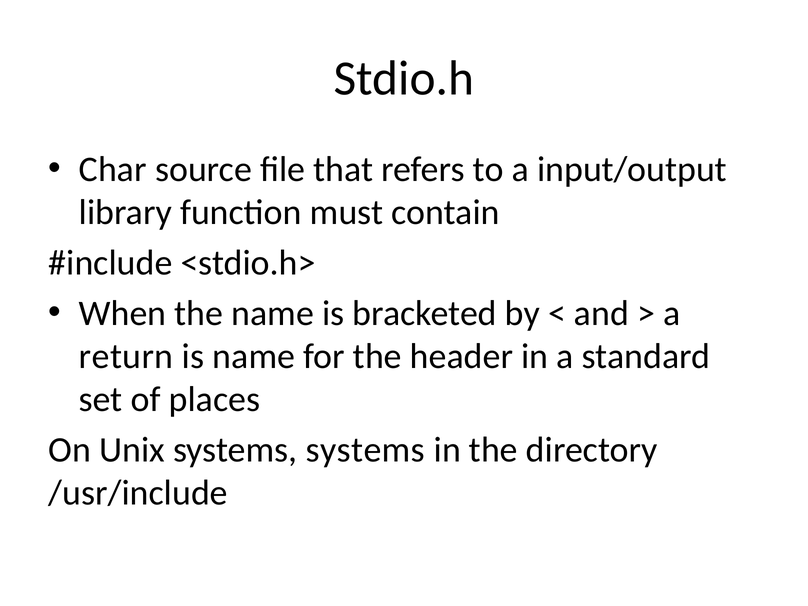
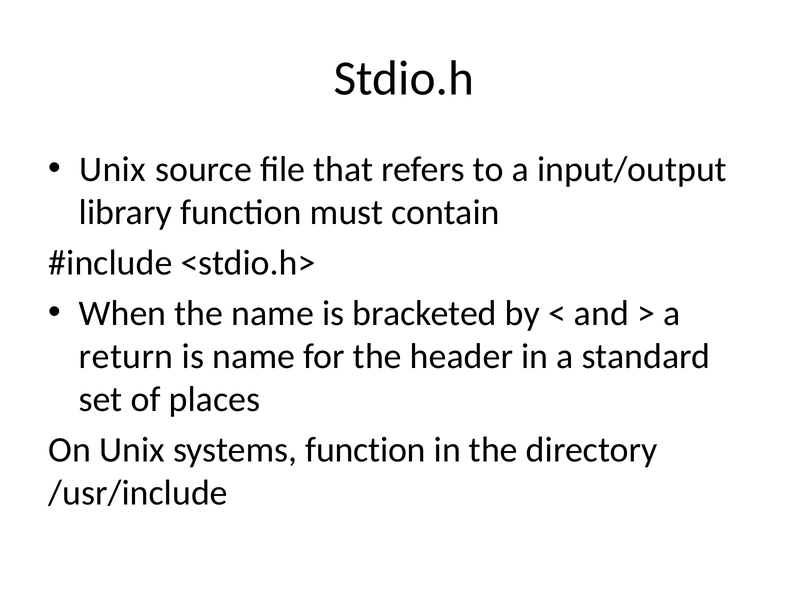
Char at (113, 170): Char -> Unix
systems systems: systems -> function
